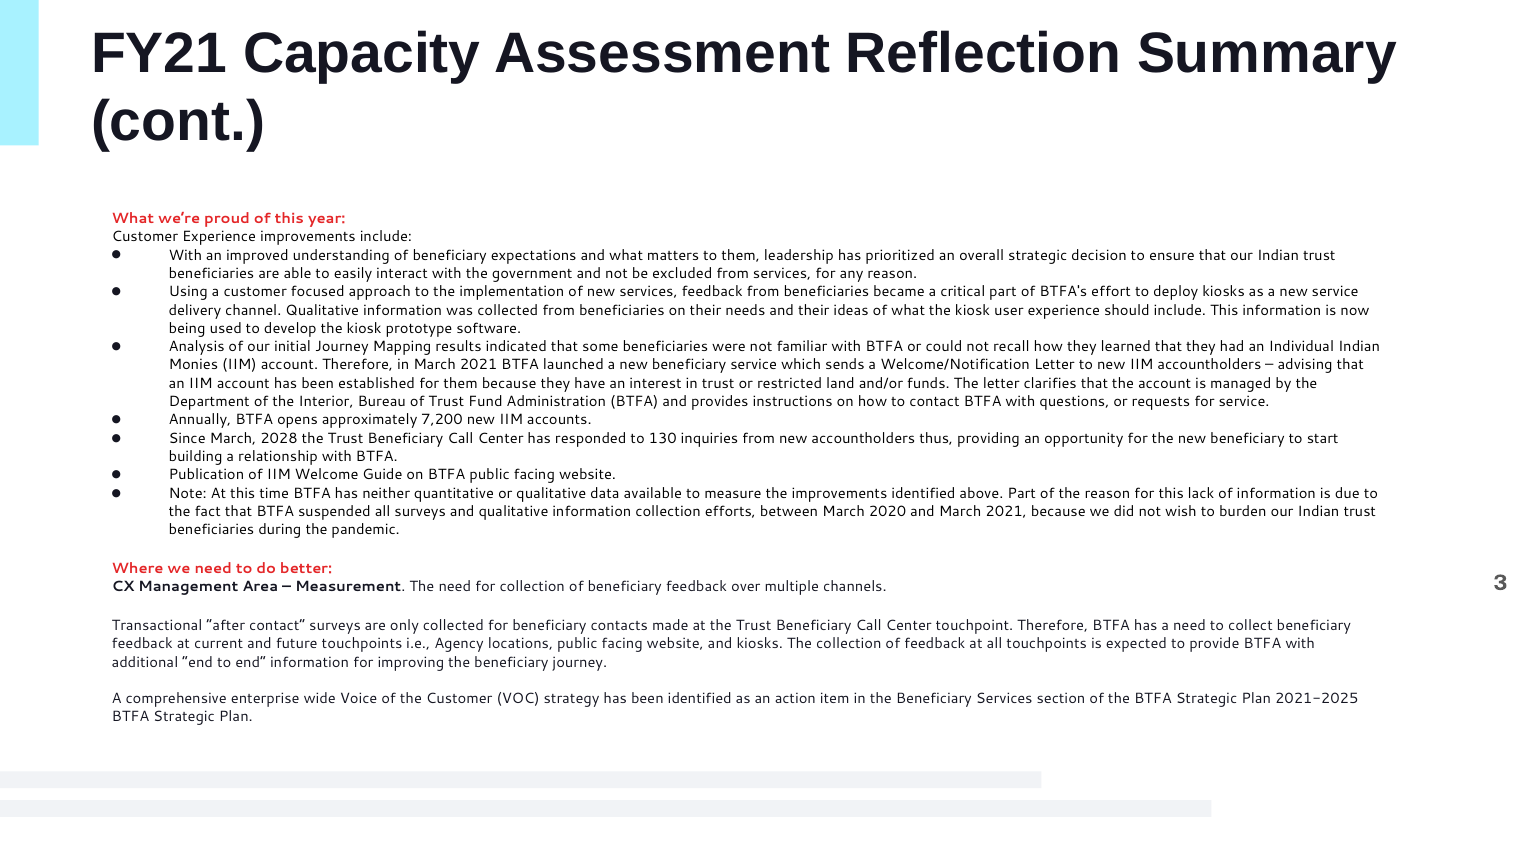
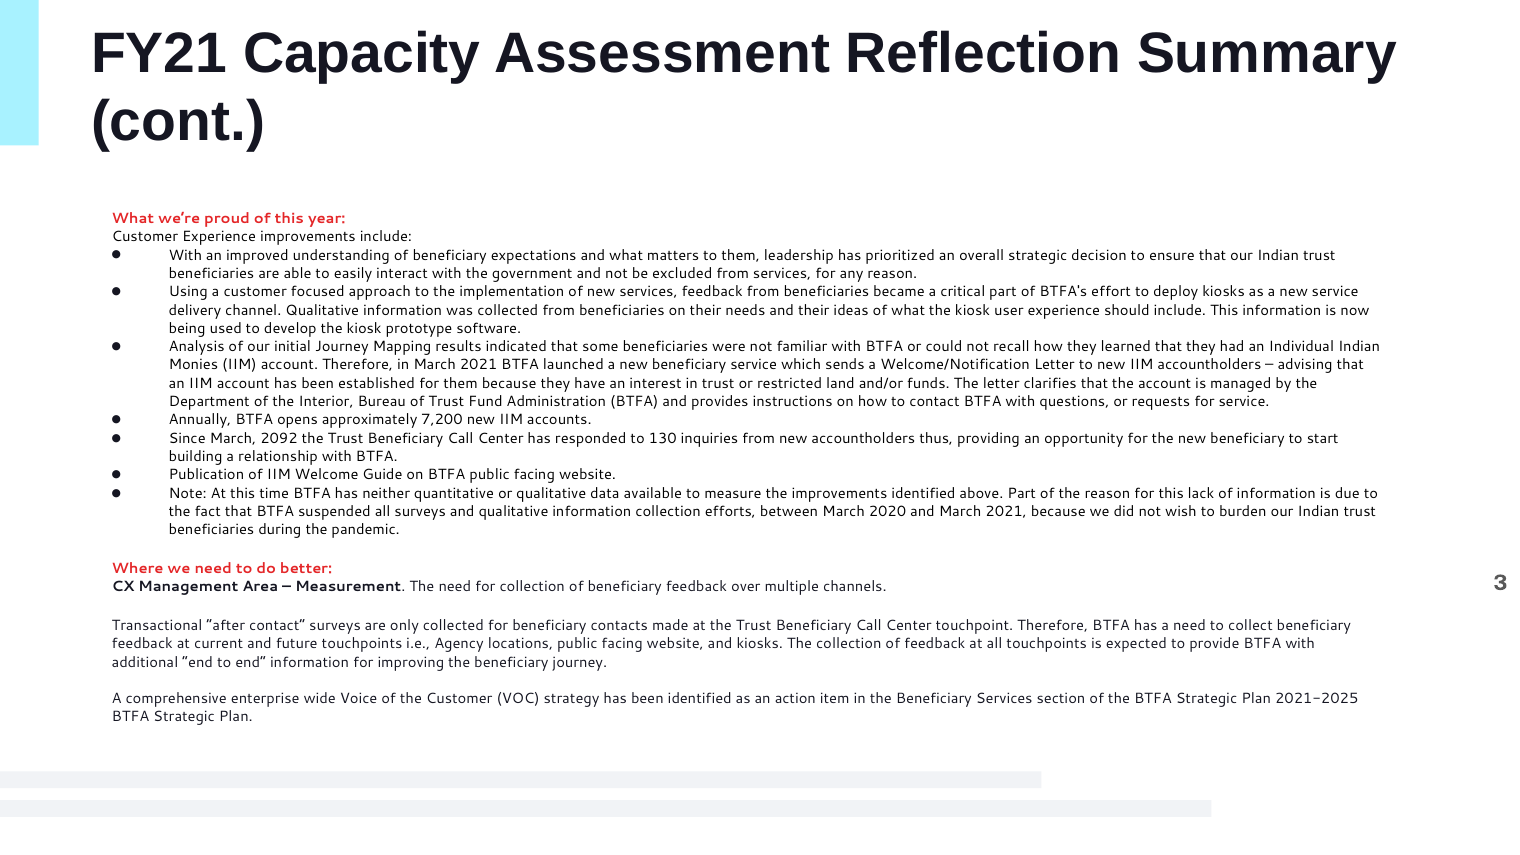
2028: 2028 -> 2092
